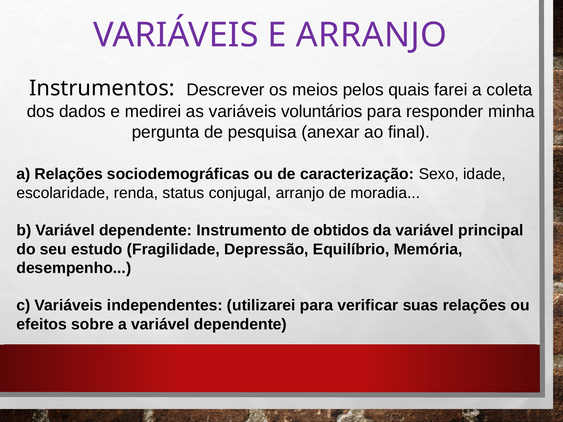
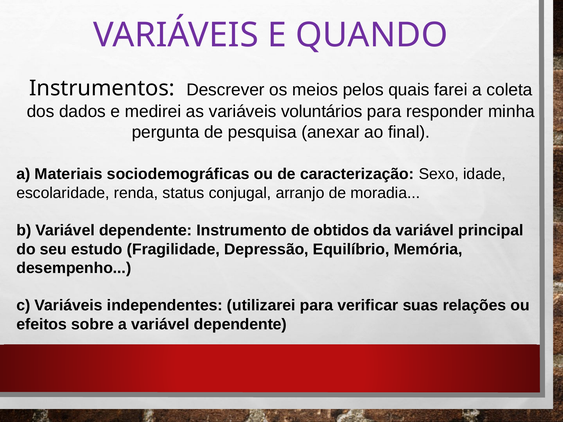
E ARRANJO: ARRANJO -> QUANDO
a Relações: Relações -> Materiais
